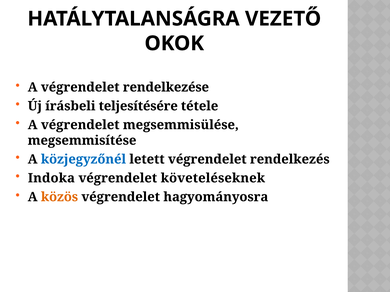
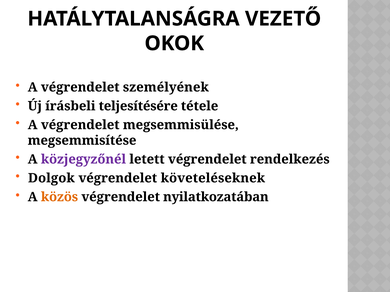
rendelkezése: rendelkezése -> személyének
közjegyzőnél colour: blue -> purple
Indoka: Indoka -> Dolgok
hagyományosra: hagyományosra -> nyilatkozatában
